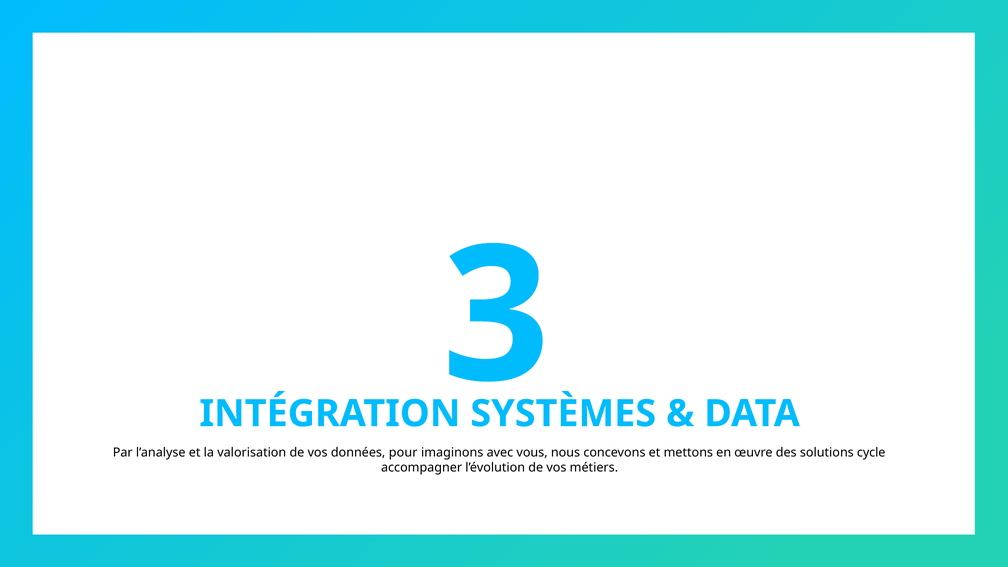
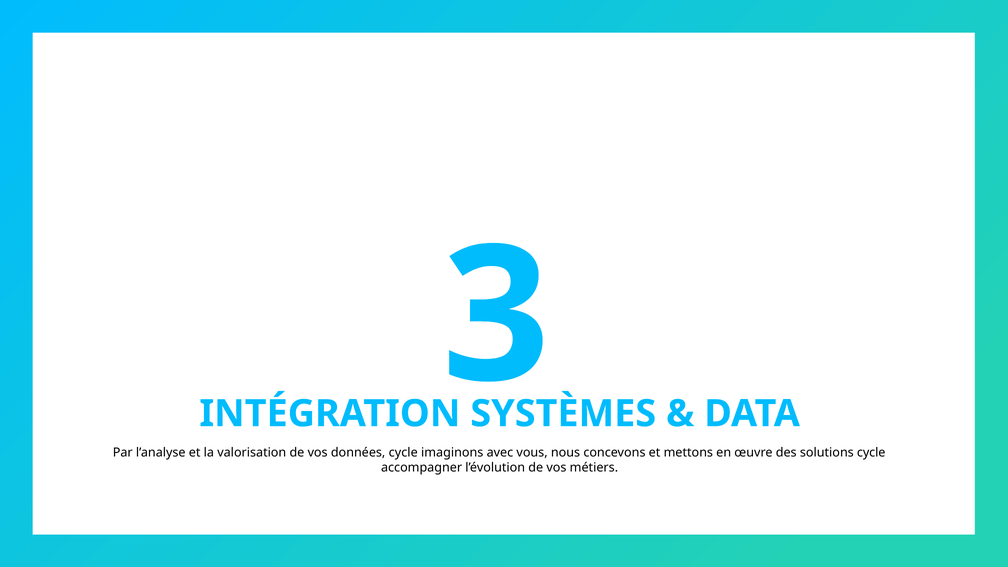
données pour: pour -> cycle
